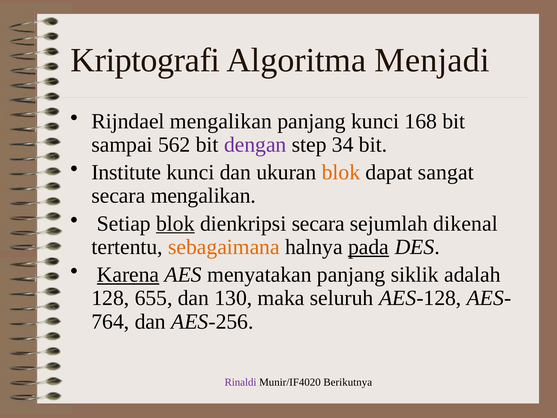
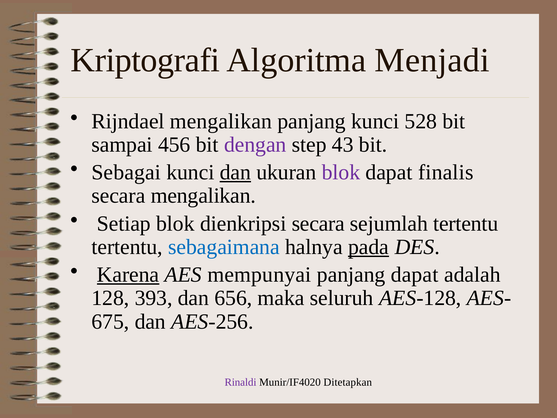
168: 168 -> 528
562: 562 -> 456
34: 34 -> 43
Institute: Institute -> Sebagai
dan at (235, 172) underline: none -> present
blok at (341, 172) colour: orange -> purple
sangat: sangat -> finalis
blok at (175, 223) underline: present -> none
sejumlah dikenal: dikenal -> tertentu
sebagaimana colour: orange -> blue
menyatakan: menyatakan -> mempunyai
panjang siklik: siklik -> dapat
655: 655 -> 393
130: 130 -> 656
764: 764 -> 675
Berikutnya: Berikutnya -> Ditetapkan
